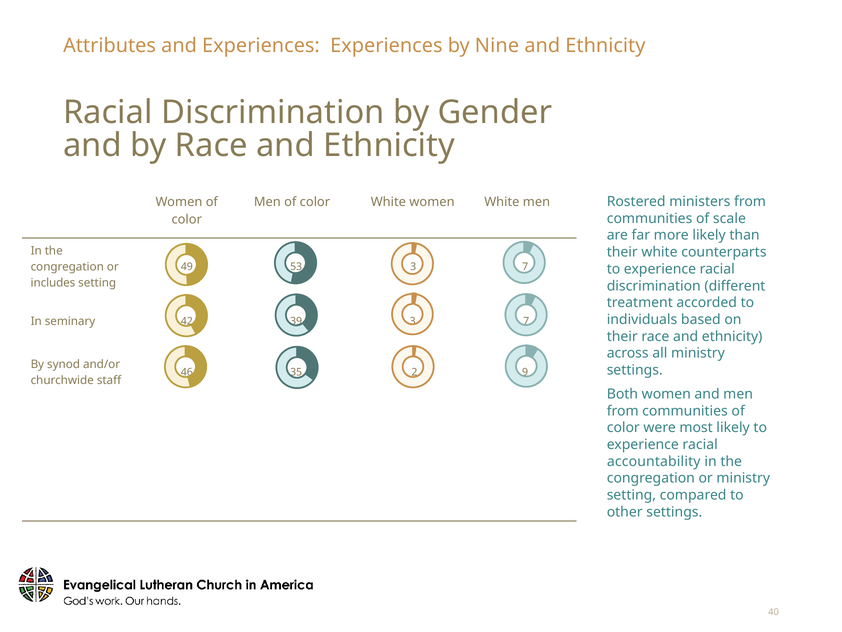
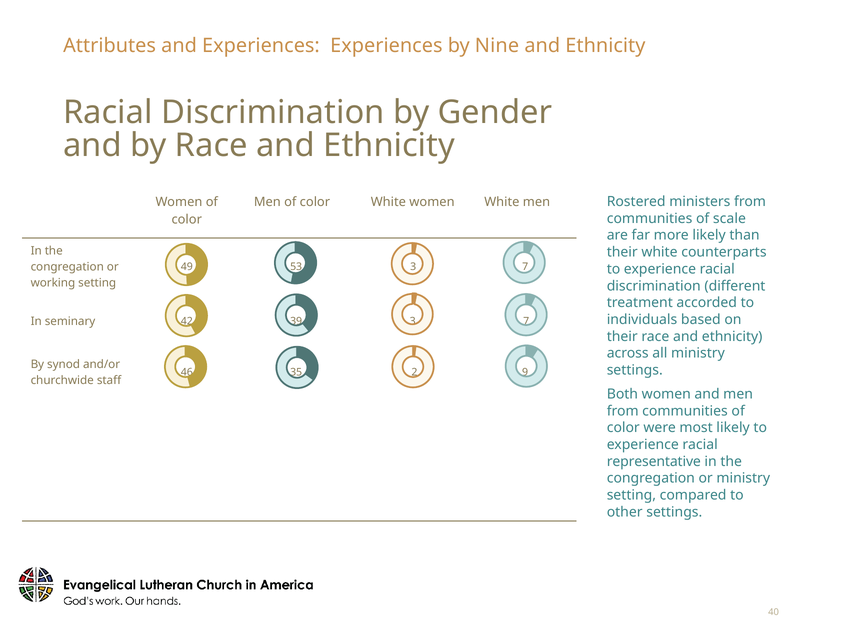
includes: includes -> working
accountability: accountability -> representative
